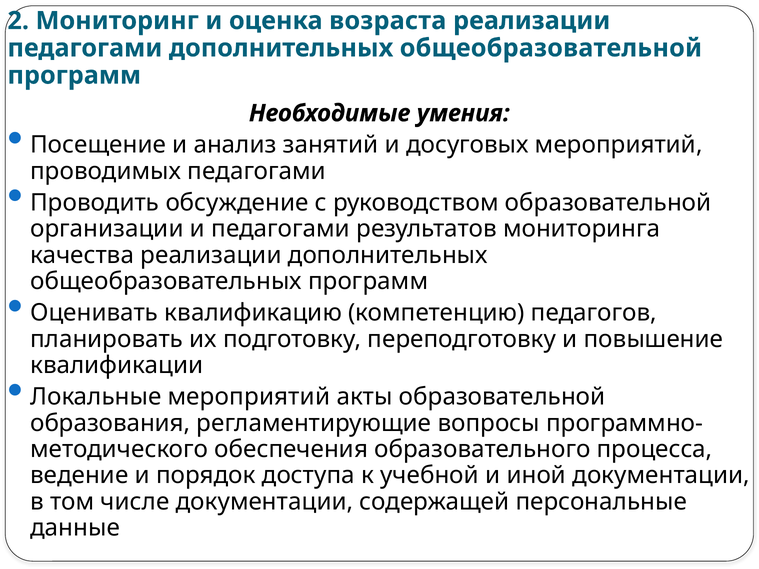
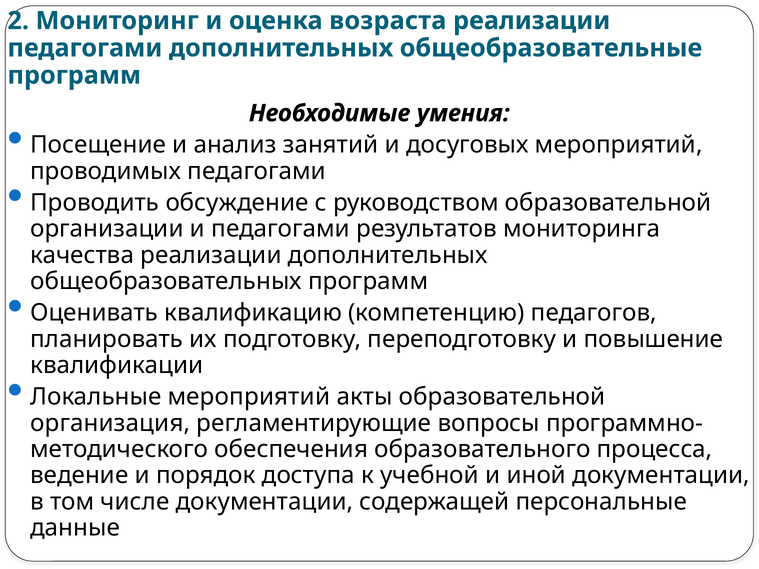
общеобразовательной: общеобразовательной -> общеобразовательные
образования: образования -> организация
